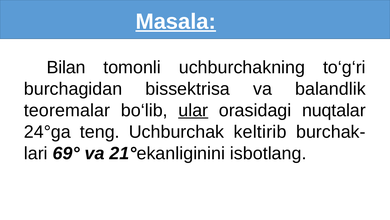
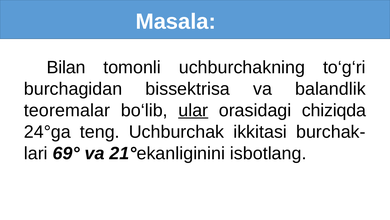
Masala underline: present -> none
nuqtalar: nuqtalar -> chiziqda
keltirib: keltirib -> ikkitasi
